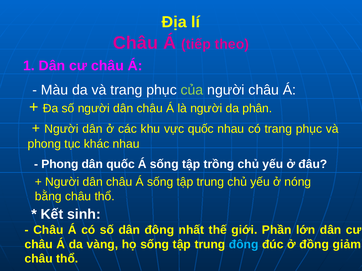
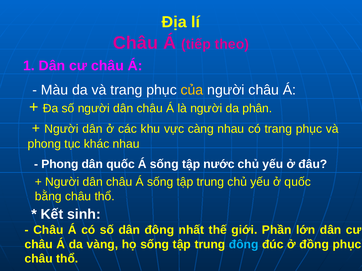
của colour: light green -> yellow
vực quốc: quốc -> càng
trồng: trồng -> nước
ở nóng: nóng -> quốc
đồng giảm: giảm -> phục
